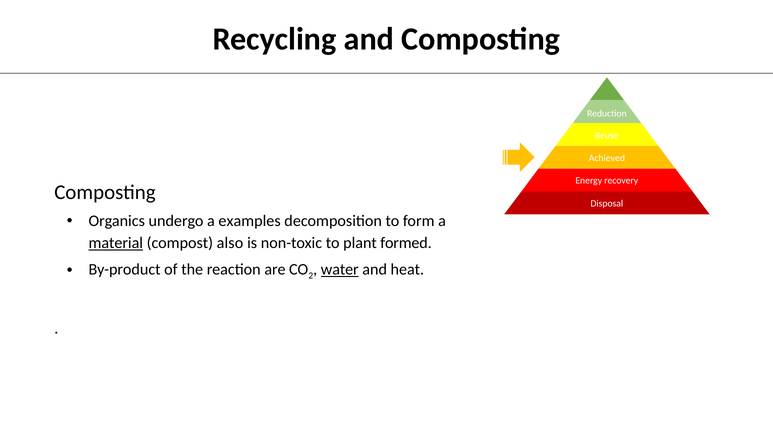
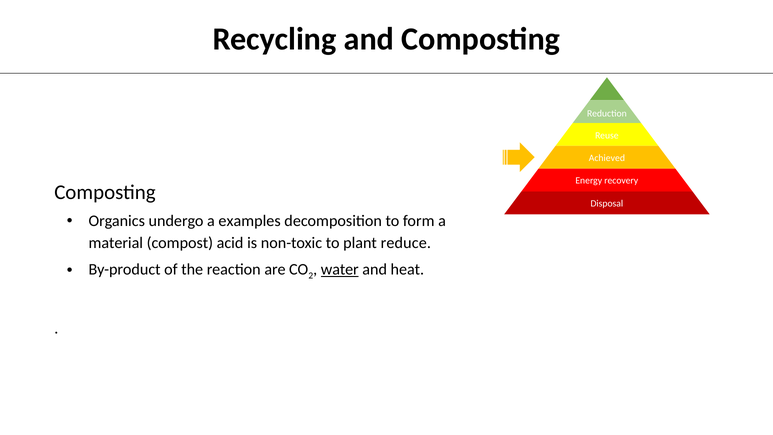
material underline: present -> none
also: also -> acid
formed: formed -> reduce
